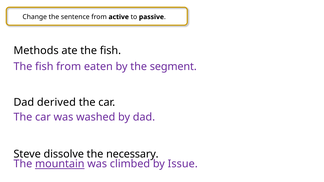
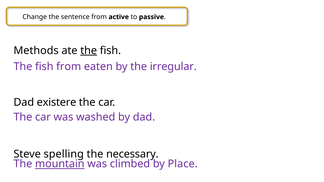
the at (89, 51) underline: none -> present
segment: segment -> irregular
derived: derived -> existere
dissolve: dissolve -> spelling
Issue: Issue -> Place
